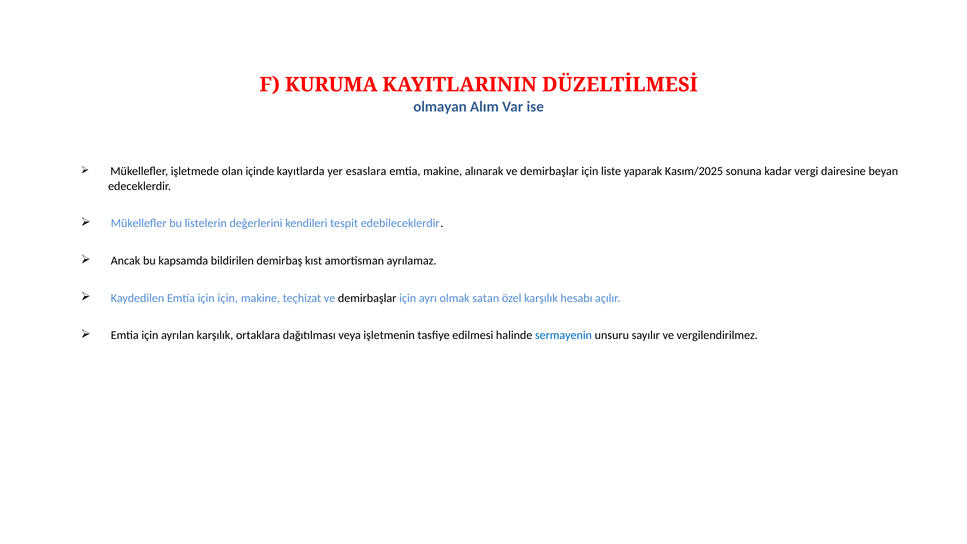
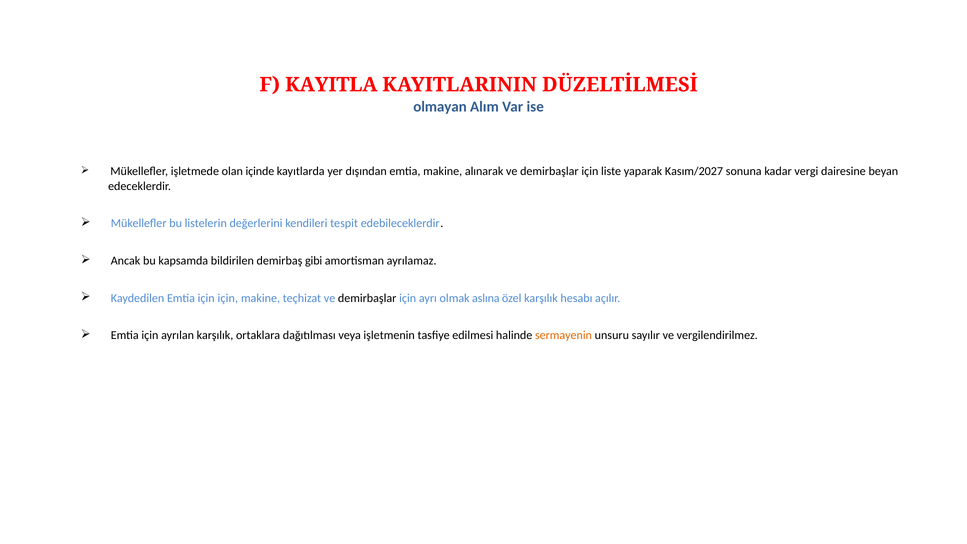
KURUMA: KURUMA -> KAYITLA
esaslara: esaslara -> dışından
Kasım/2025: Kasım/2025 -> Kasım/2027
kıst: kıst -> gibi
satan: satan -> aslına
sermayenin colour: blue -> orange
